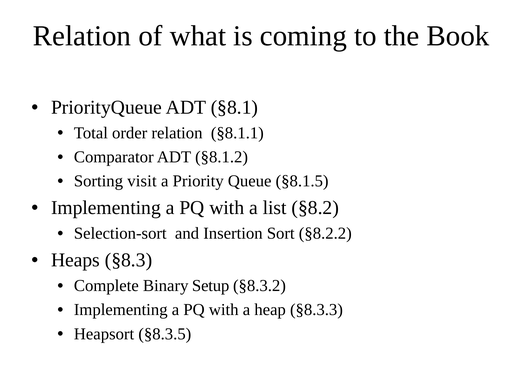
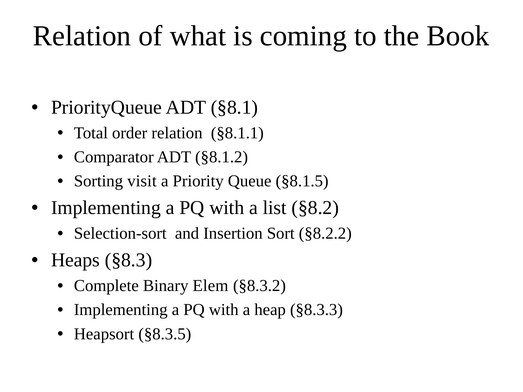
Setup: Setup -> Elem
